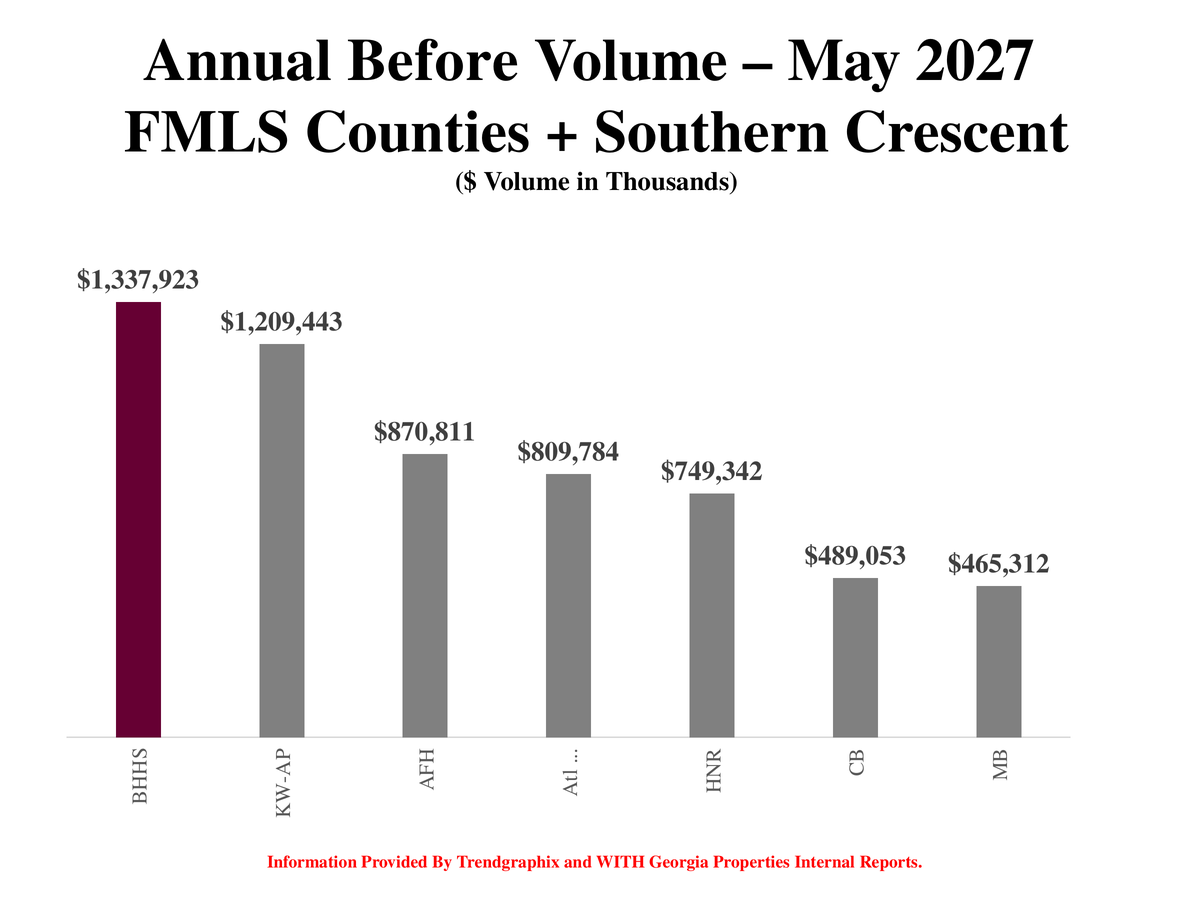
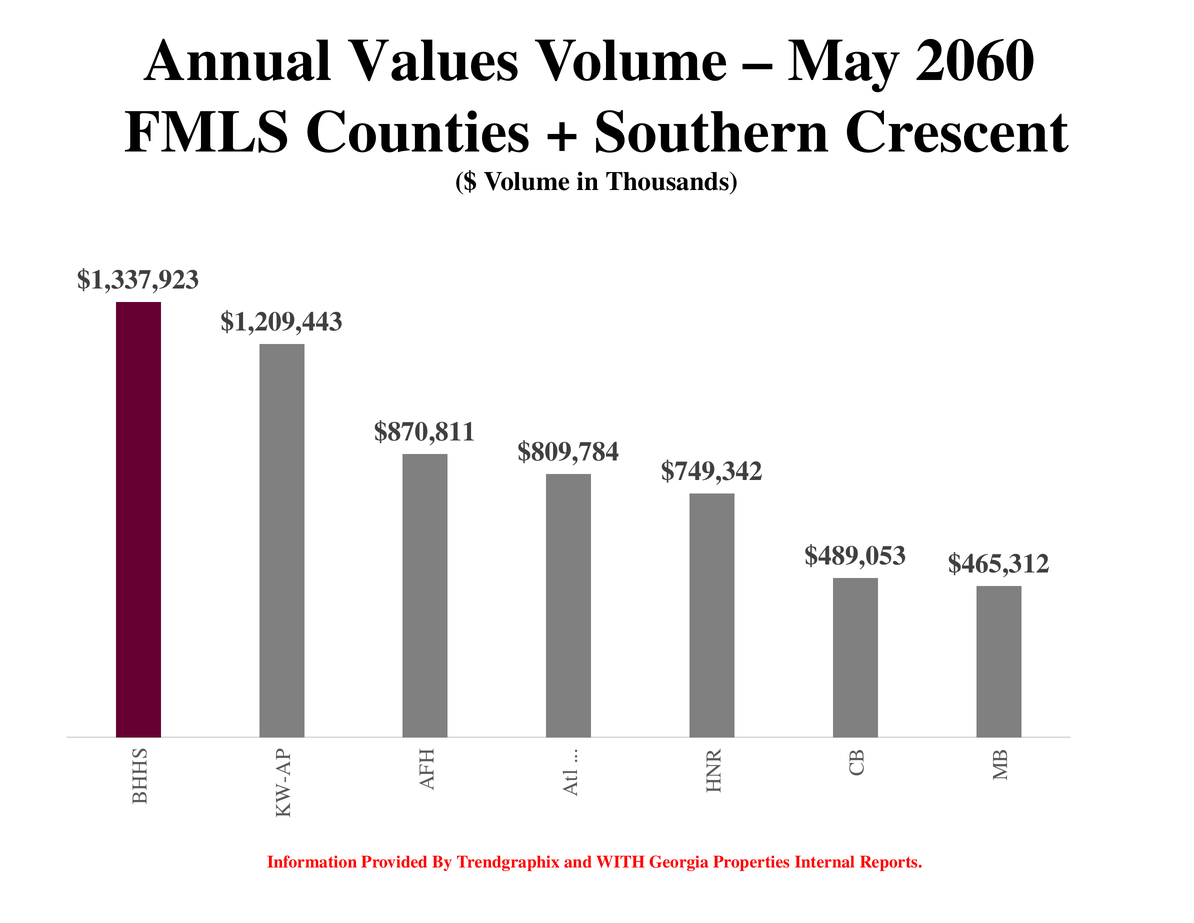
Before: Before -> Values
2027: 2027 -> 2060
